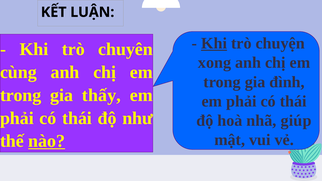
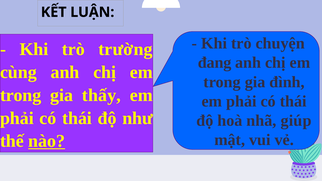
Khi at (214, 43) underline: present -> none
chuyên: chuyên -> trường
xong: xong -> đang
